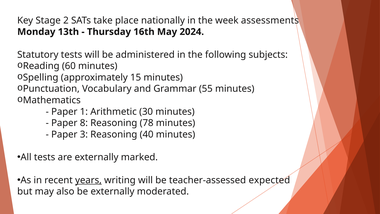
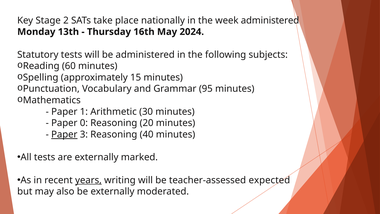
week assessments: assessments -> administered
55: 55 -> 95
8: 8 -> 0
78: 78 -> 20
Paper at (64, 134) underline: none -> present
